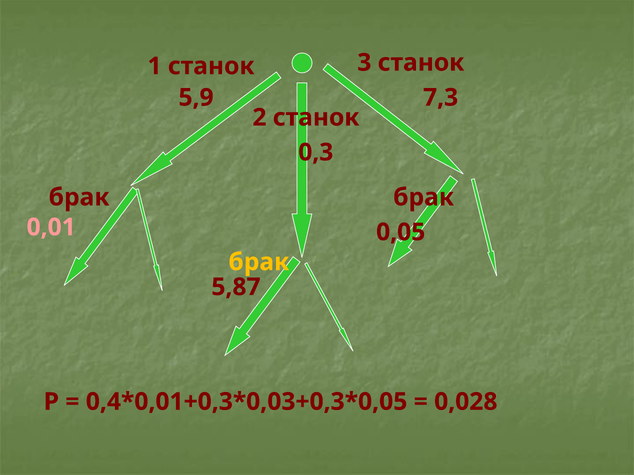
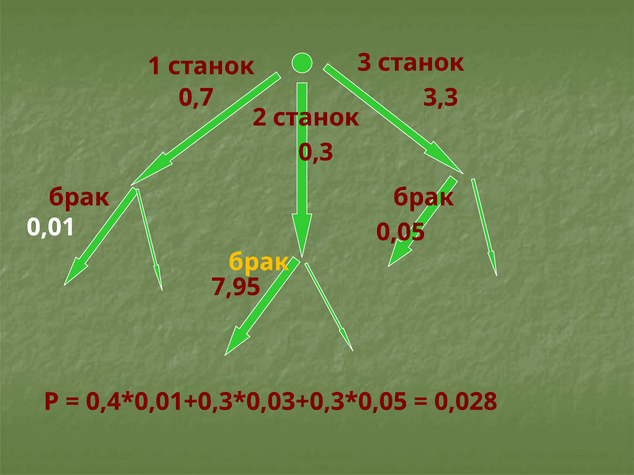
5,9: 5,9 -> 0,7
7,3: 7,3 -> 3,3
0,01 colour: pink -> white
5,87: 5,87 -> 7,95
